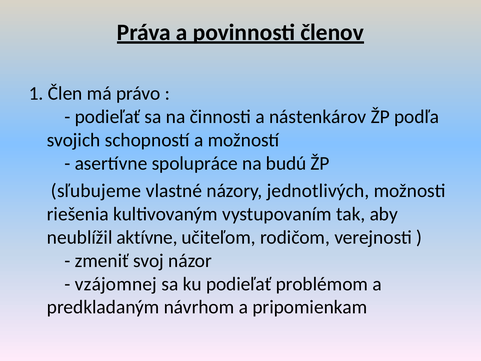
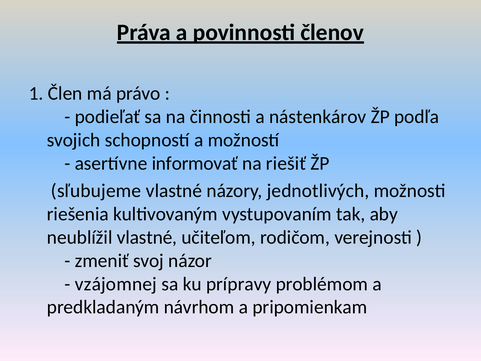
spolupráce: spolupráce -> informovať
budú: budú -> riešiť
neublížil aktívne: aktívne -> vlastné
ku podieľať: podieľať -> prípravy
